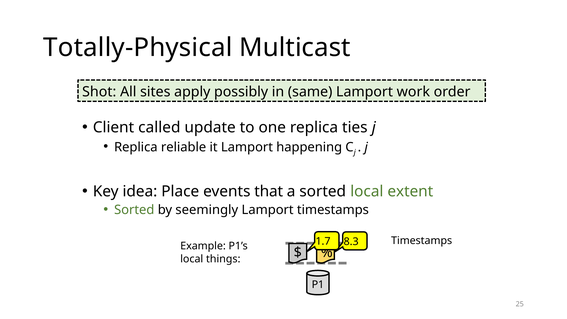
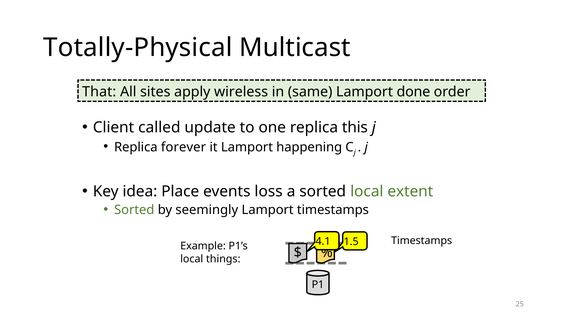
Shot: Shot -> That
possibly: possibly -> wireless
work: work -> done
ties: ties -> this
reliable: reliable -> forever
that: that -> loss
1.7: 1.7 -> 4.1
8.3: 8.3 -> 1.5
